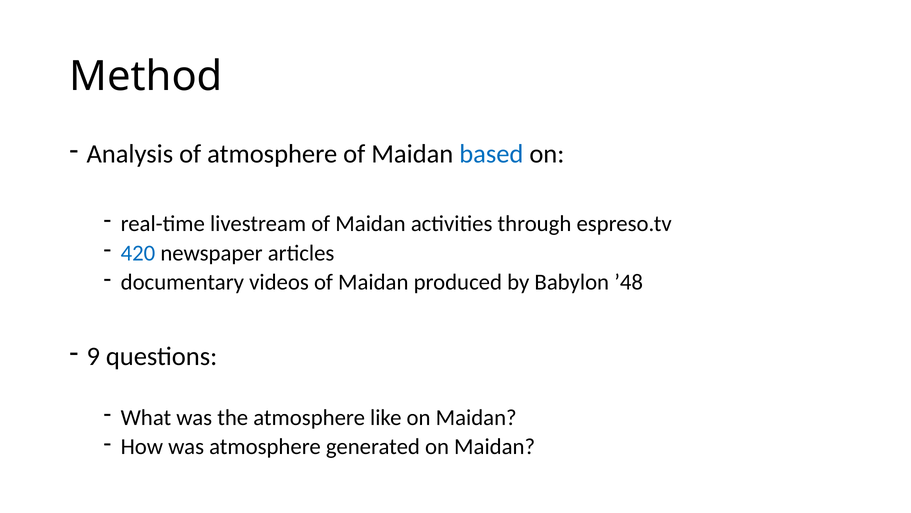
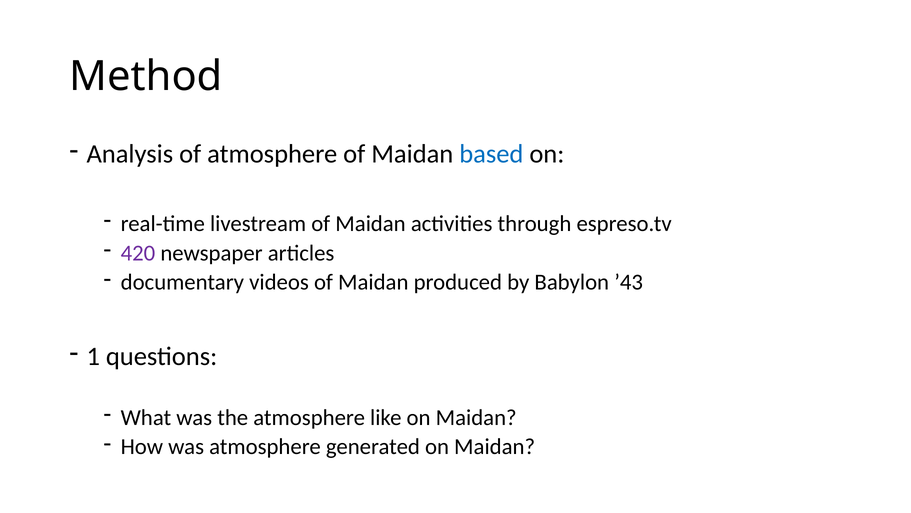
420 colour: blue -> purple
’48: ’48 -> ’43
9: 9 -> 1
